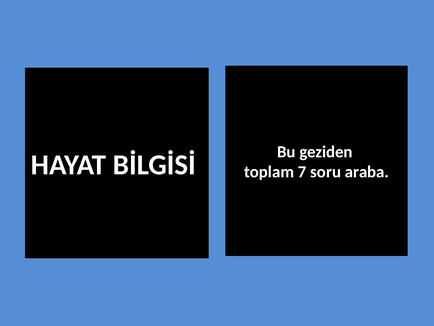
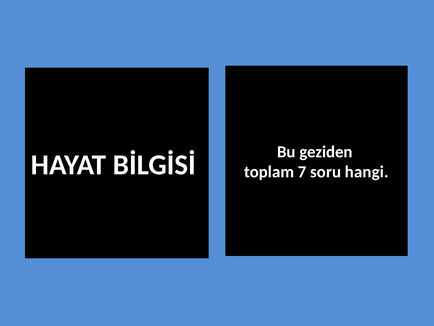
araba: araba -> hangi
